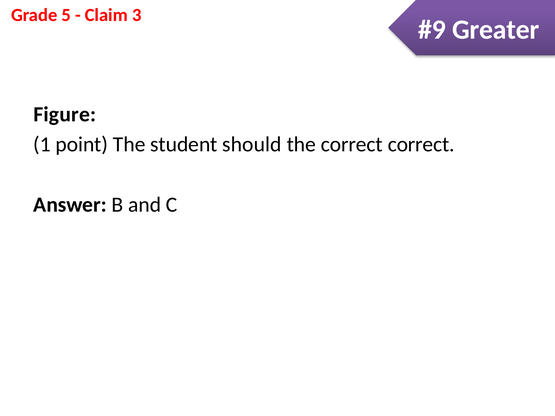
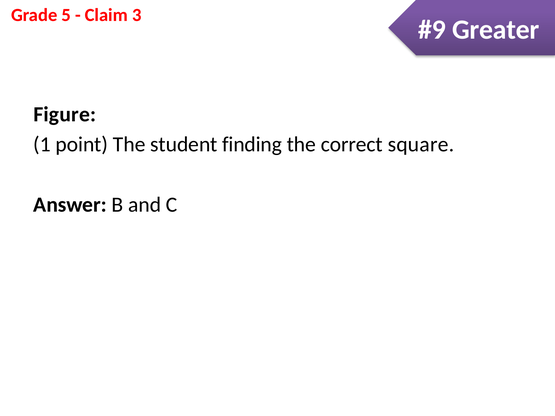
should: should -> finding
correct correct: correct -> square
